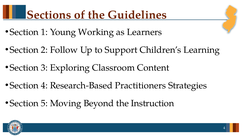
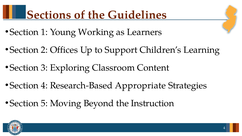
Follow: Follow -> Offices
Practitioners: Practitioners -> Appropriate
